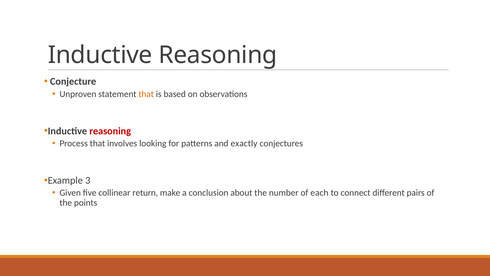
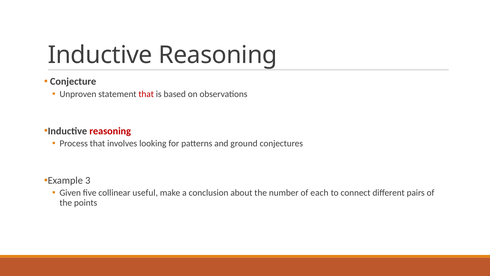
that at (146, 94) colour: orange -> red
exactly: exactly -> ground
return: return -> useful
